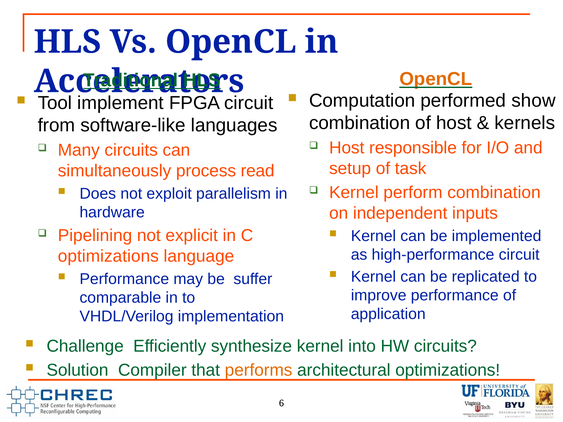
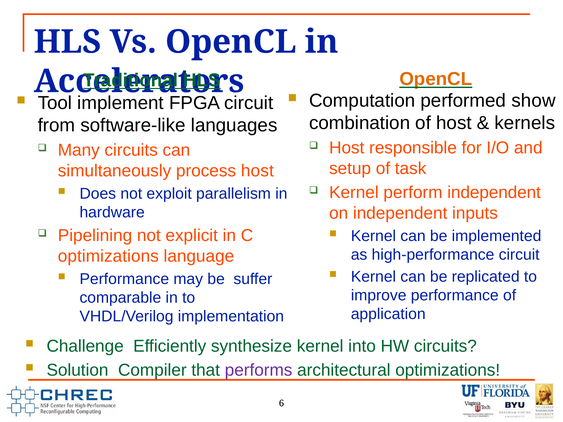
process read: read -> host
perform combination: combination -> independent
performs colour: orange -> purple
